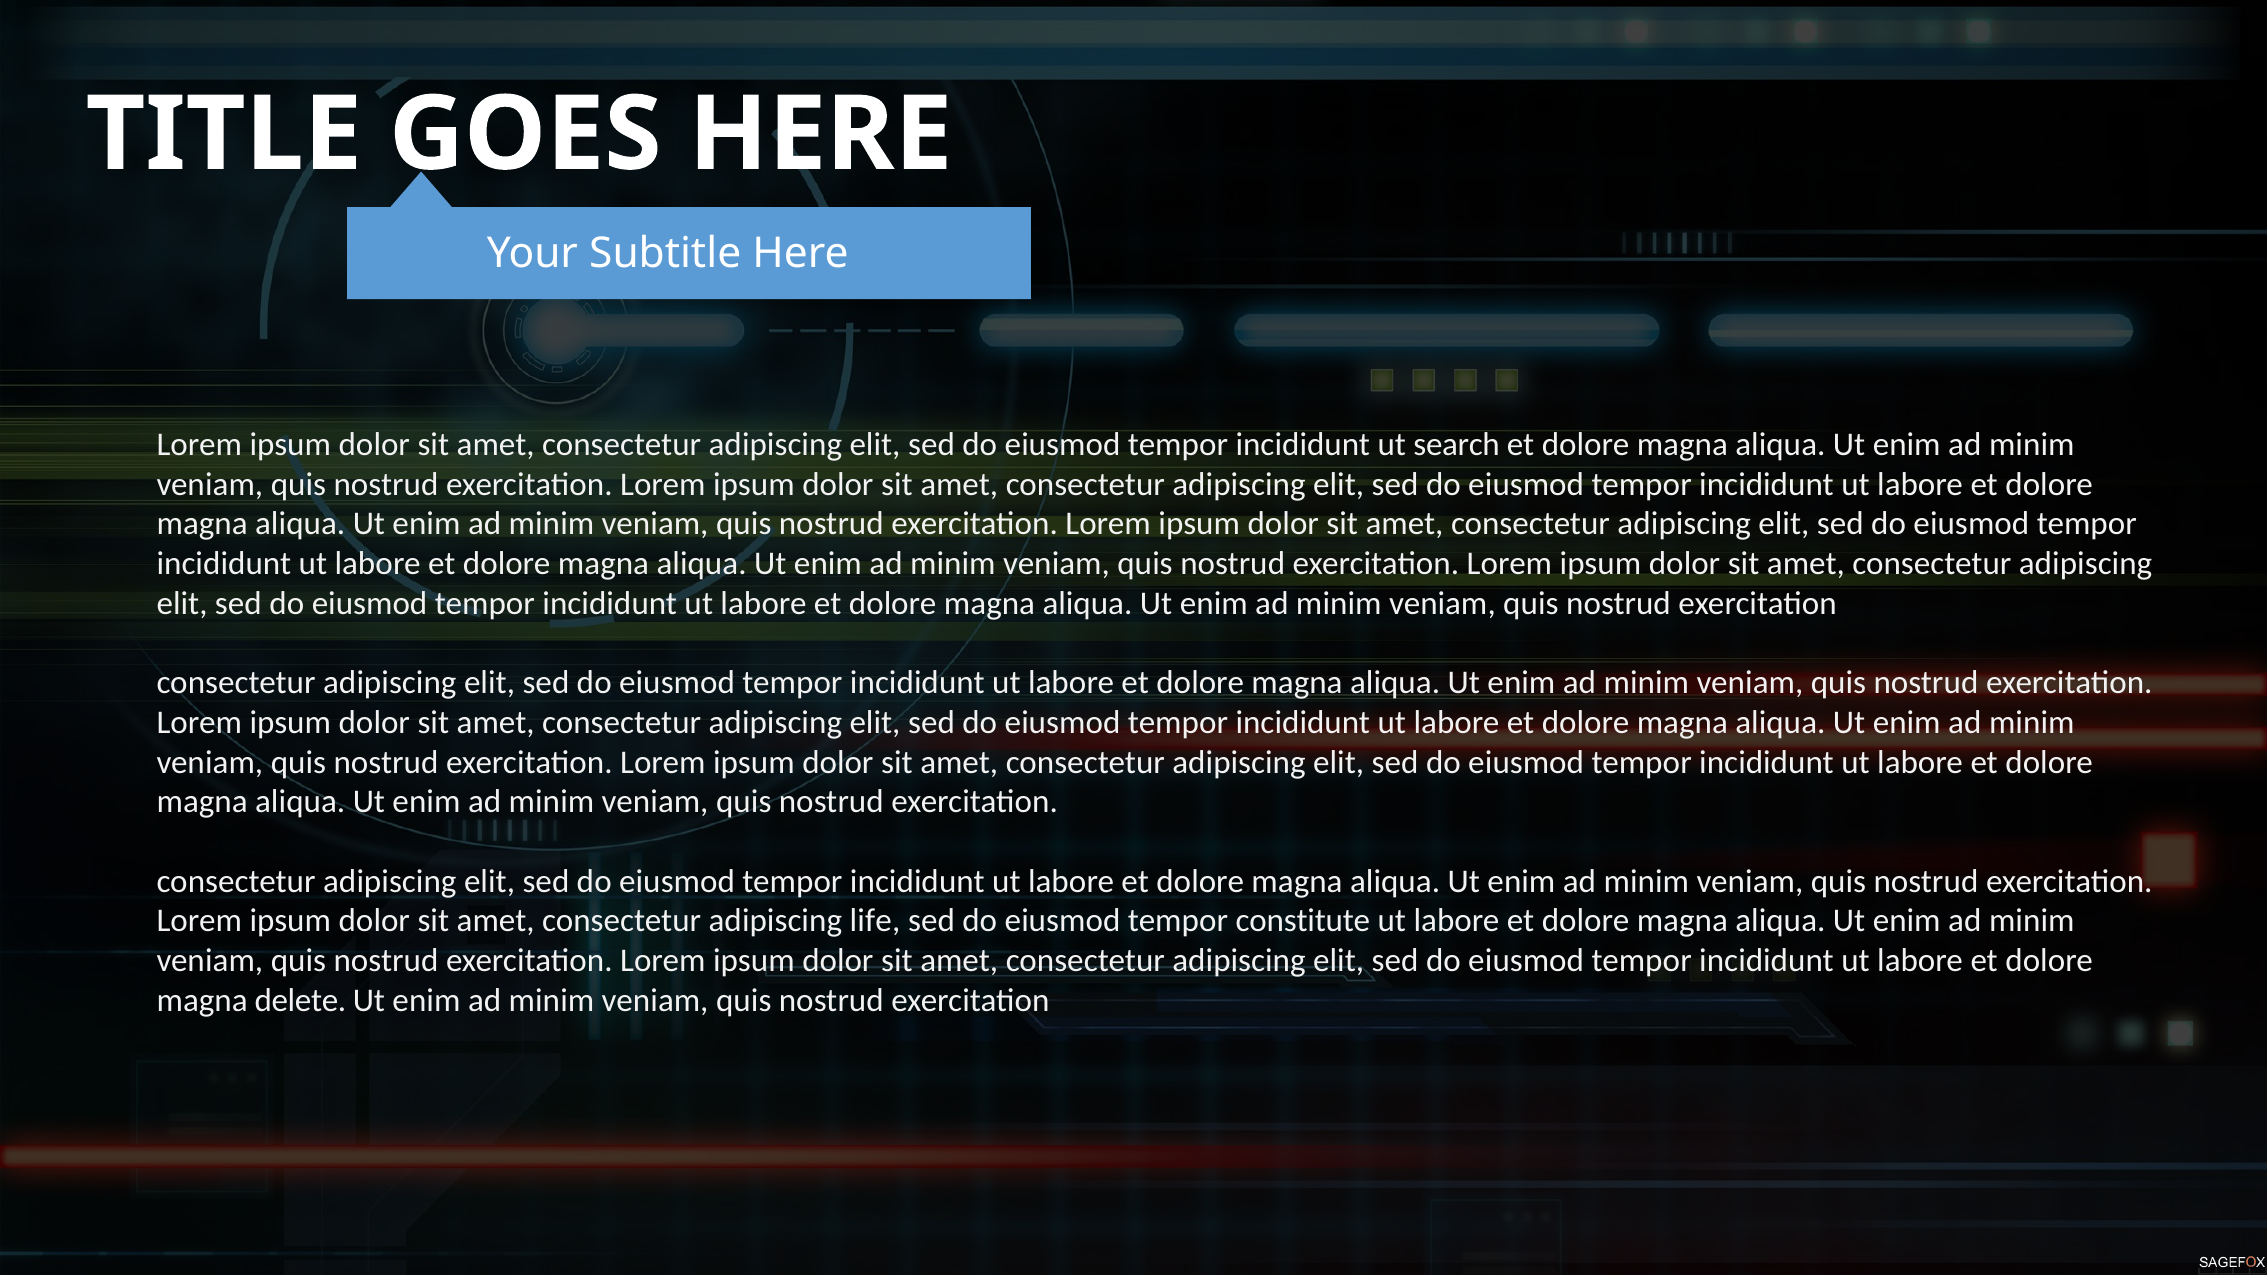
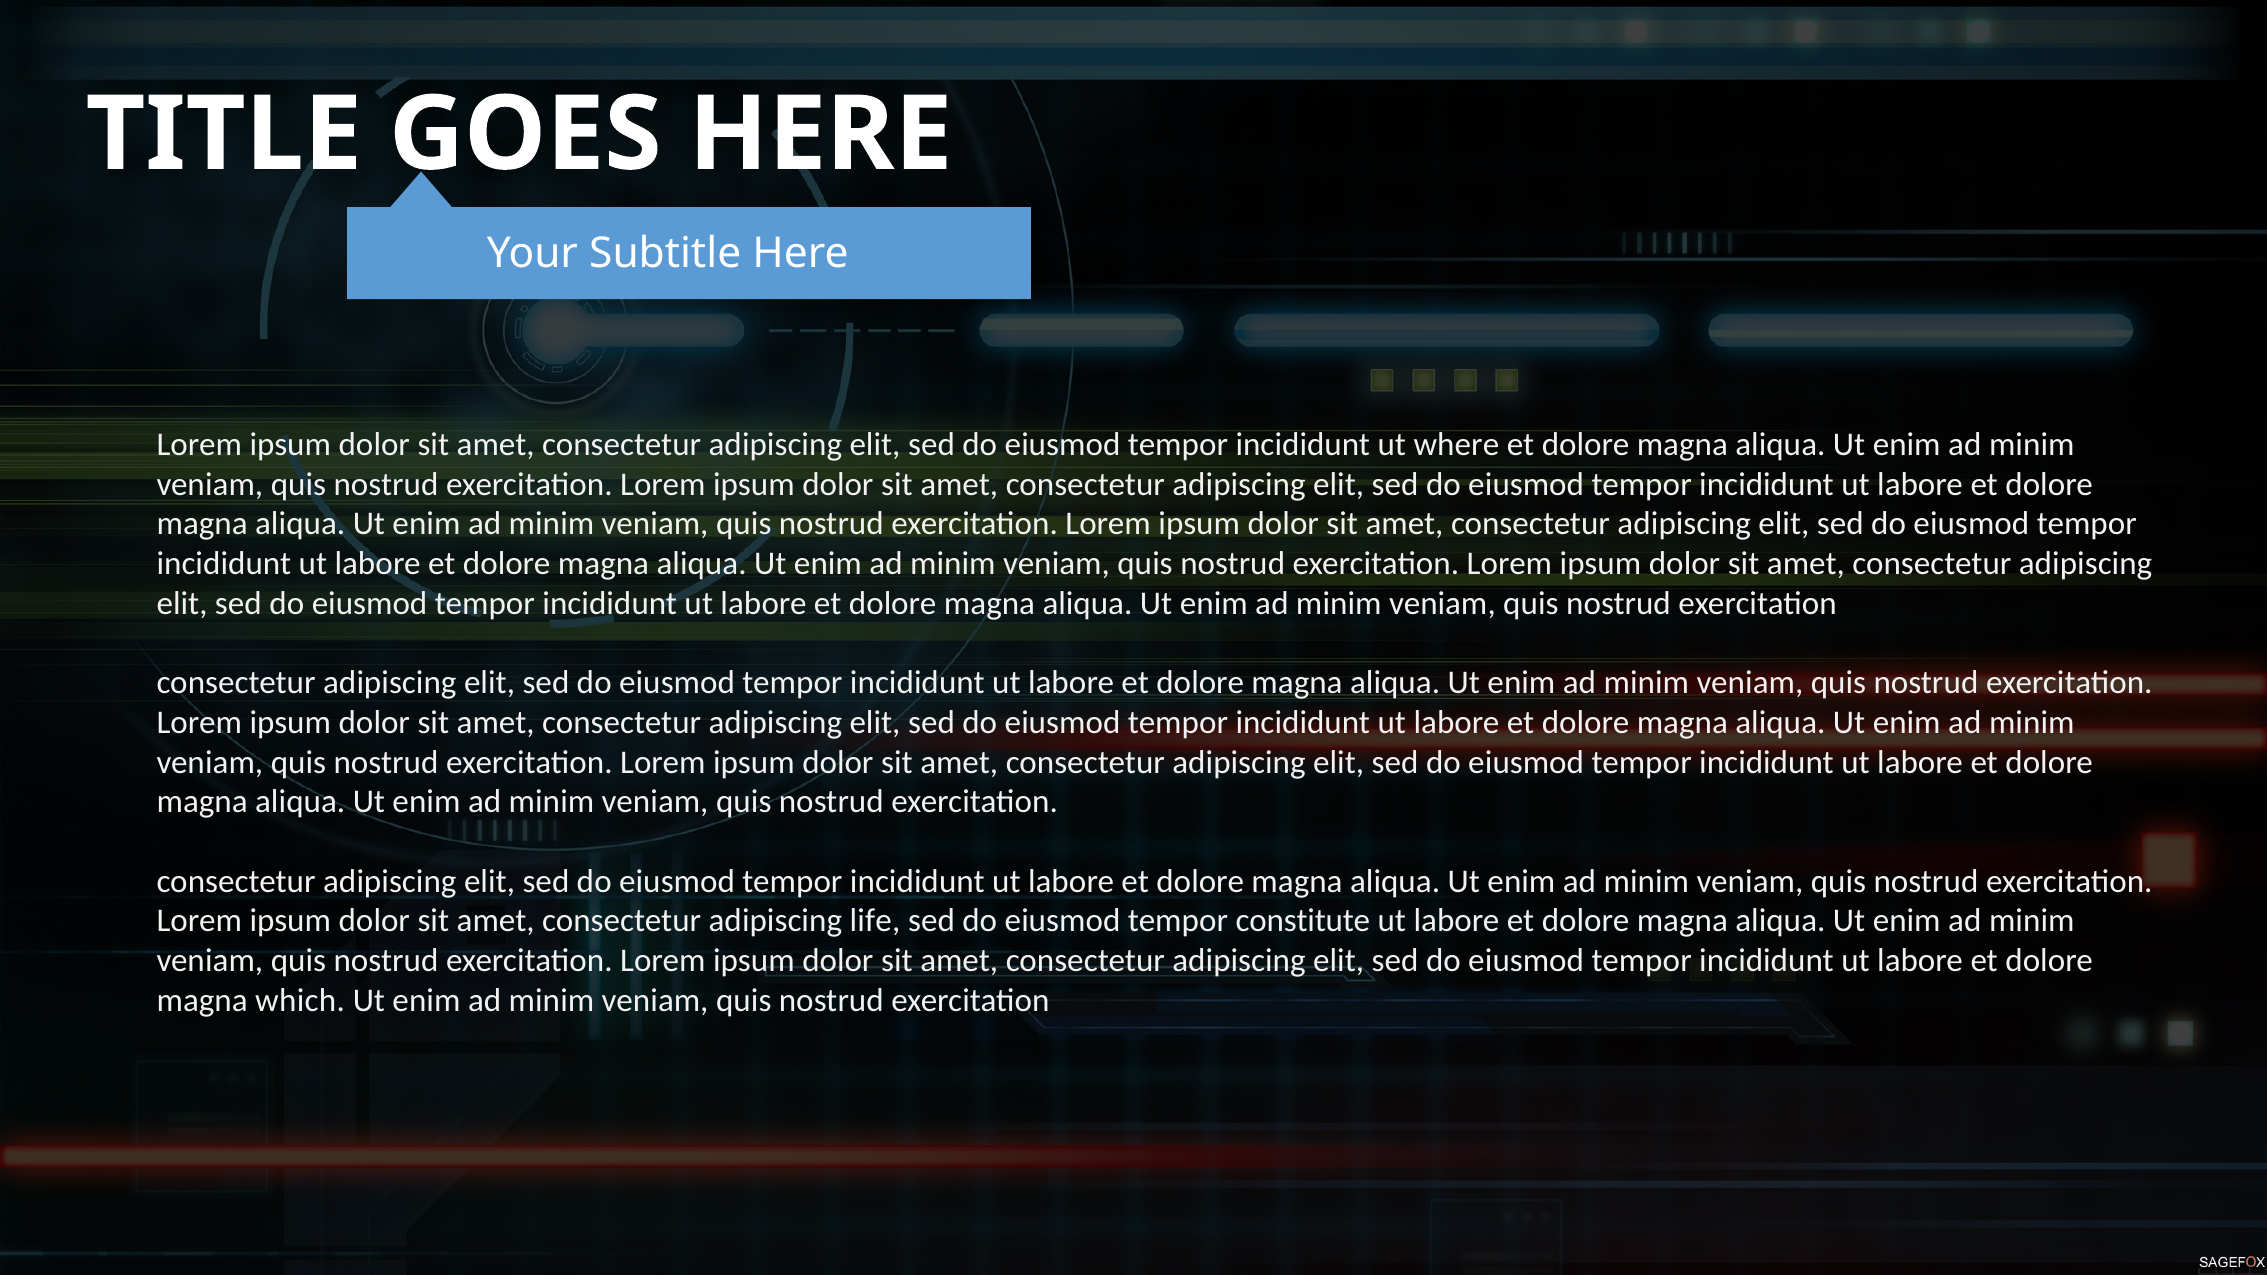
search: search -> where
delete: delete -> which
